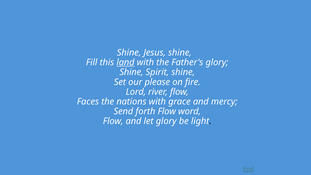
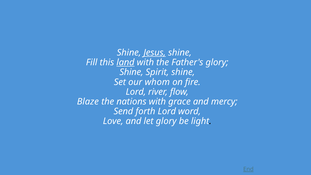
Jesus underline: none -> present
please: please -> whom
Faces: Faces -> Blaze
forth Flow: Flow -> Lord
Flow at (113, 121): Flow -> Love
